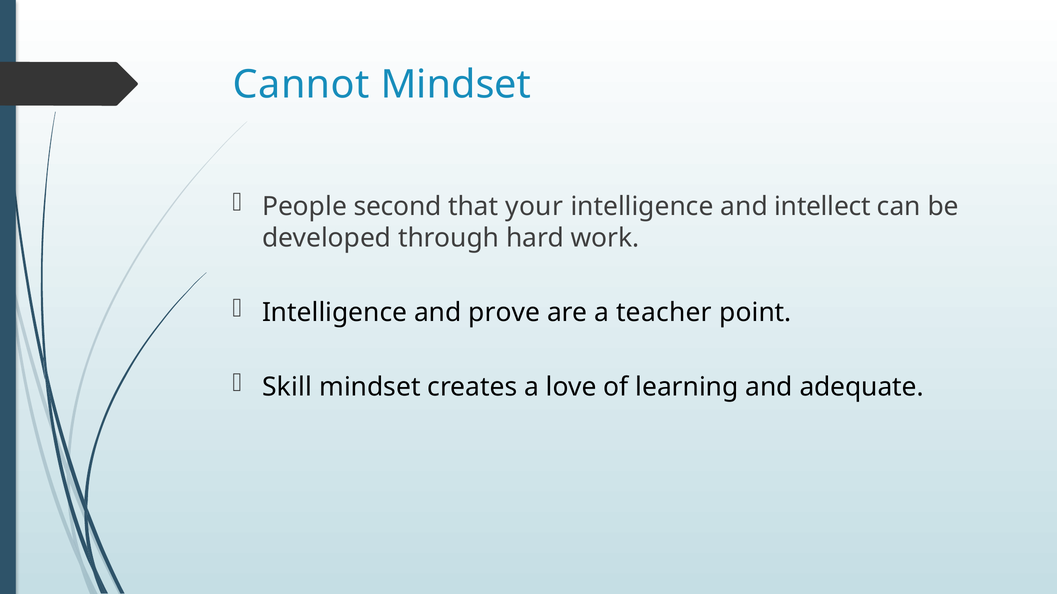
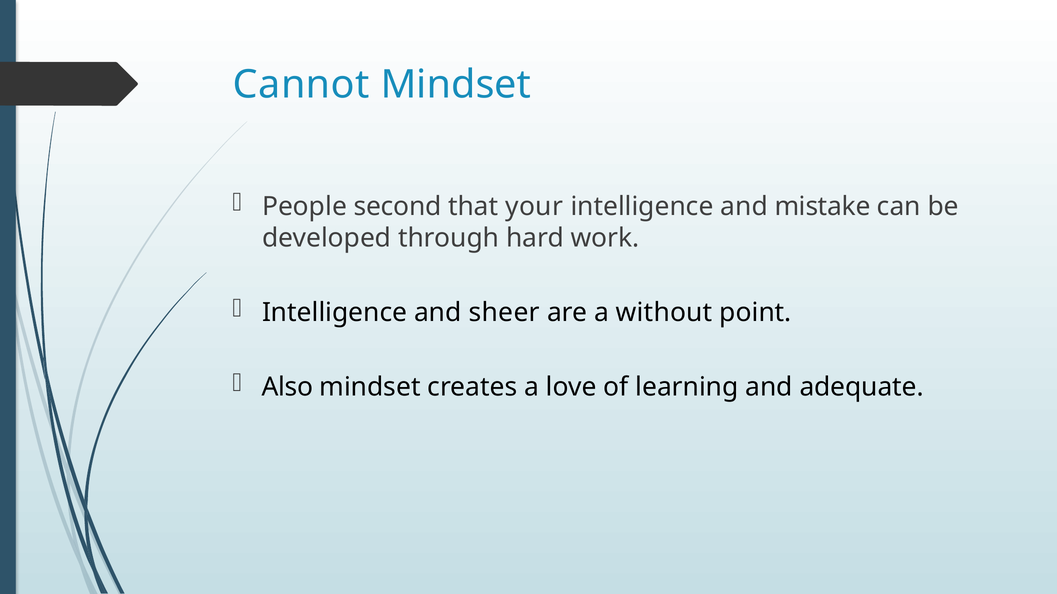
intellect: intellect -> mistake
prove: prove -> sheer
teacher: teacher -> without
Skill: Skill -> Also
